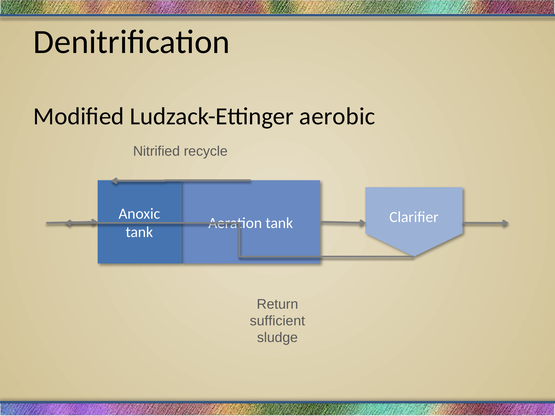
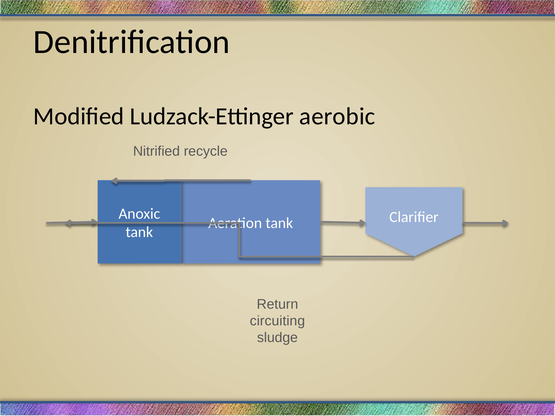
sufficient: sufficient -> circuiting
